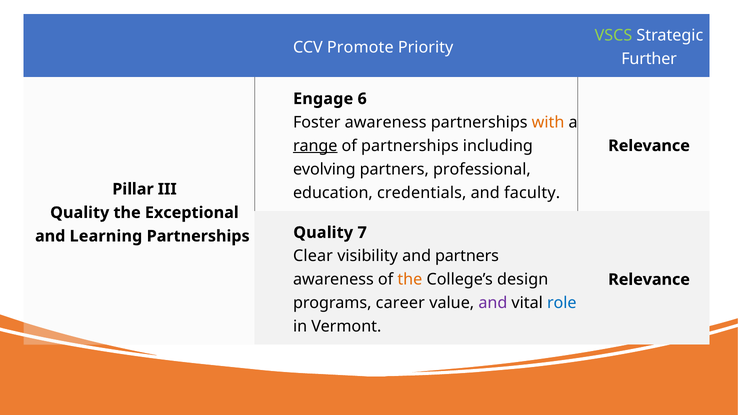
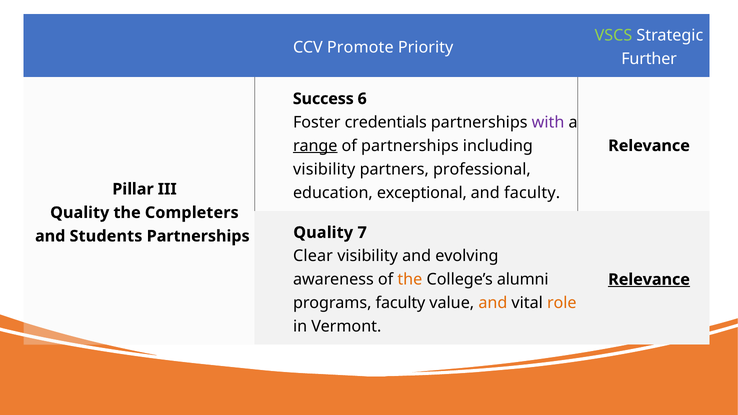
Engage: Engage -> Success
Foster awareness: awareness -> credentials
with colour: orange -> purple
evolving at (324, 169): evolving -> visibility
credentials: credentials -> exceptional
Exceptional: Exceptional -> Completers
Learning: Learning -> Students
and partners: partners -> evolving
design: design -> alumni
Relevance at (649, 280) underline: none -> present
programs career: career -> faculty
and at (493, 303) colour: purple -> orange
role colour: blue -> orange
